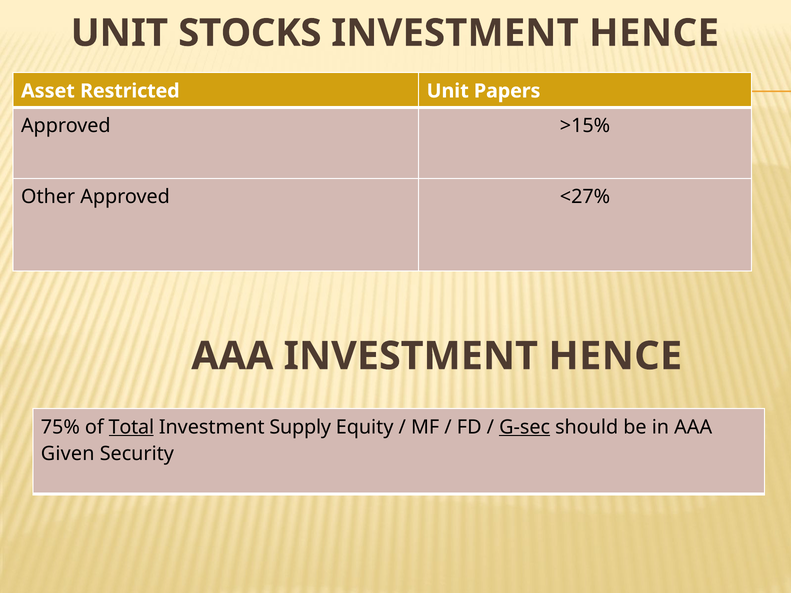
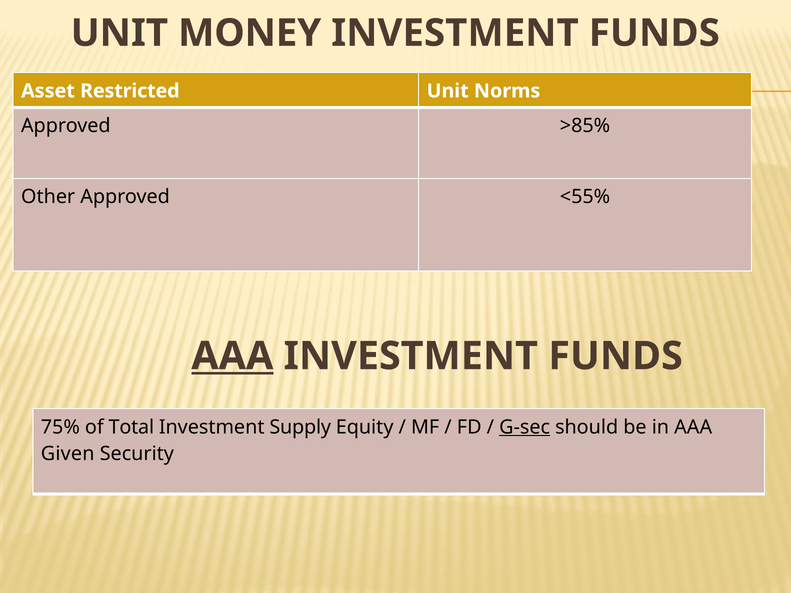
STOCKS: STOCKS -> MONEY
HENCE at (654, 33): HENCE -> FUNDS
Papers: Papers -> Norms
>15%: >15% -> >85%
<27%: <27% -> <55%
AAA at (232, 356) underline: none -> present
HENCE at (615, 356): HENCE -> FUNDS
Total underline: present -> none
